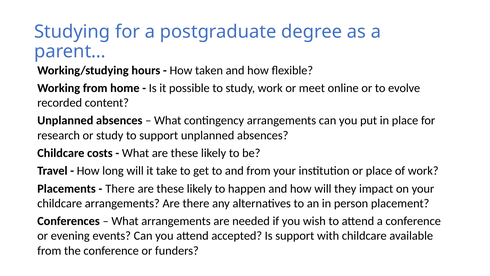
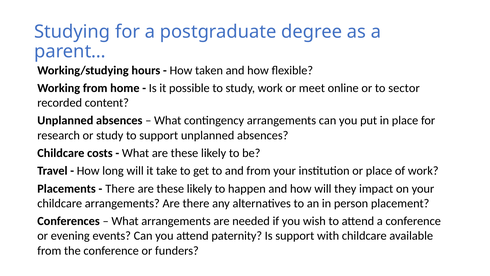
evolve: evolve -> sector
accepted: accepted -> paternity
